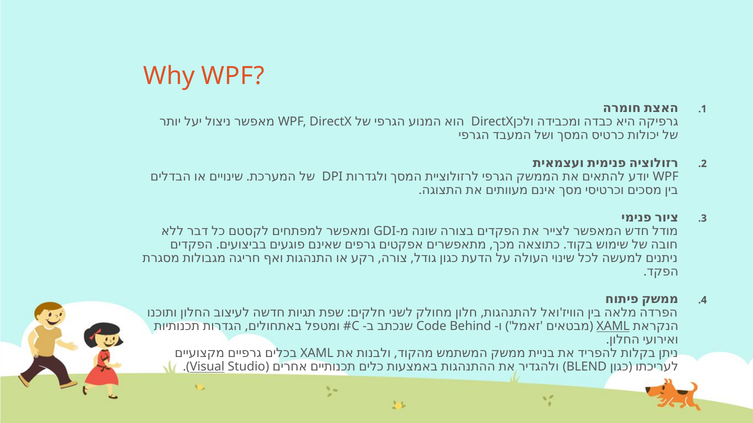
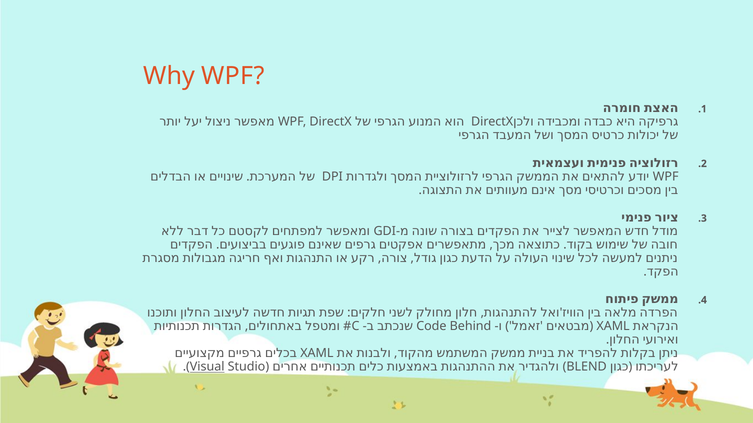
XAML at (613, 327) underline: present -> none
